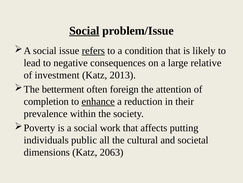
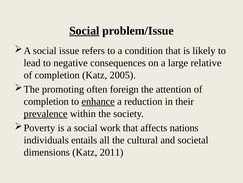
refers underline: present -> none
investment at (57, 75): investment -> completion
2013: 2013 -> 2005
betterment: betterment -> promoting
prevalence underline: none -> present
putting: putting -> nations
public: public -> entails
2063: 2063 -> 2011
